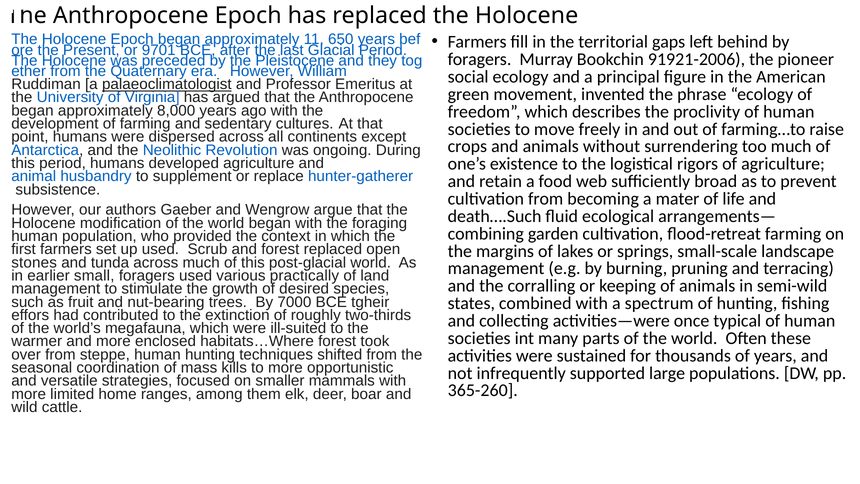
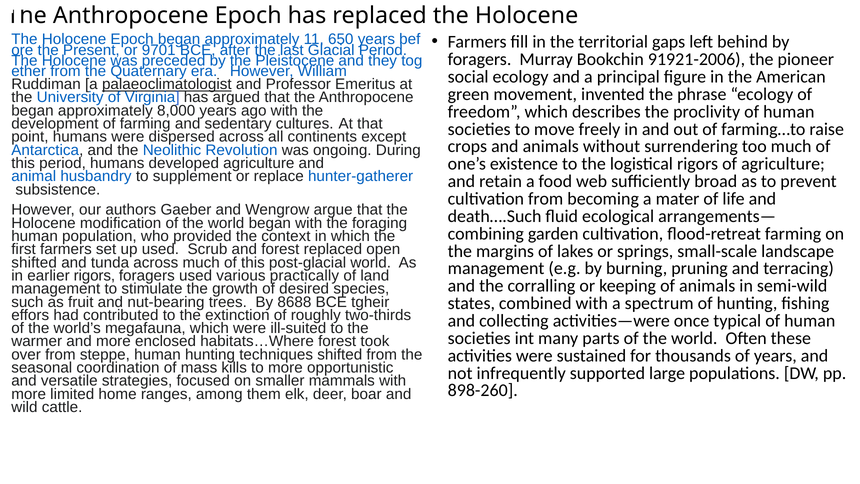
stones at (34, 262): stones -> shifted
earlier small: small -> rigors
7000: 7000 -> 8688
365-260: 365-260 -> 898-260
